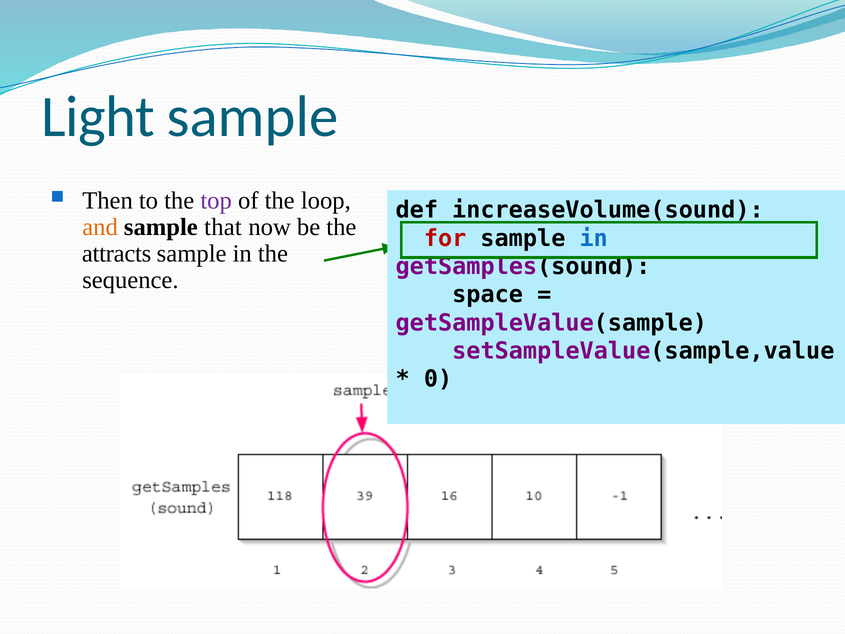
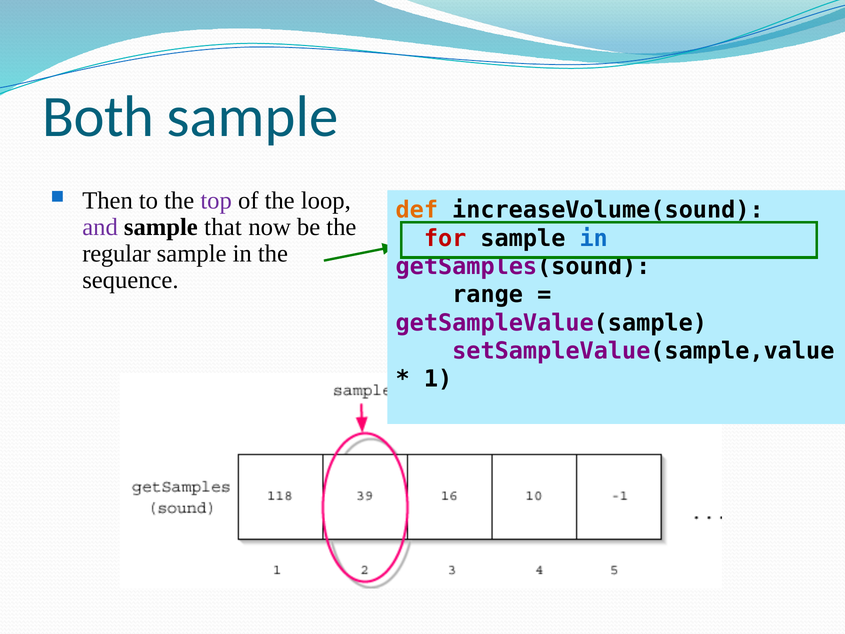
Light: Light -> Both
def colour: black -> orange
and colour: orange -> purple
attracts: attracts -> regular
space: space -> range
0: 0 -> 1
